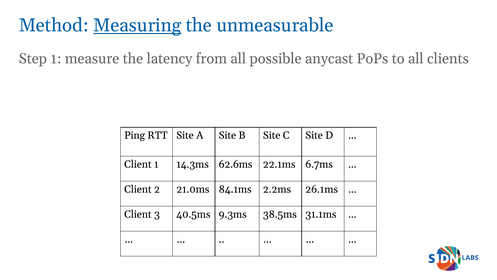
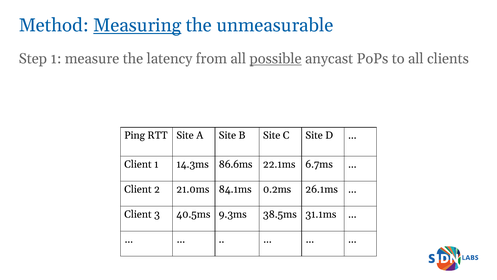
possible underline: none -> present
62.6ms: 62.6ms -> 86.6ms
2.2ms: 2.2ms -> 0.2ms
